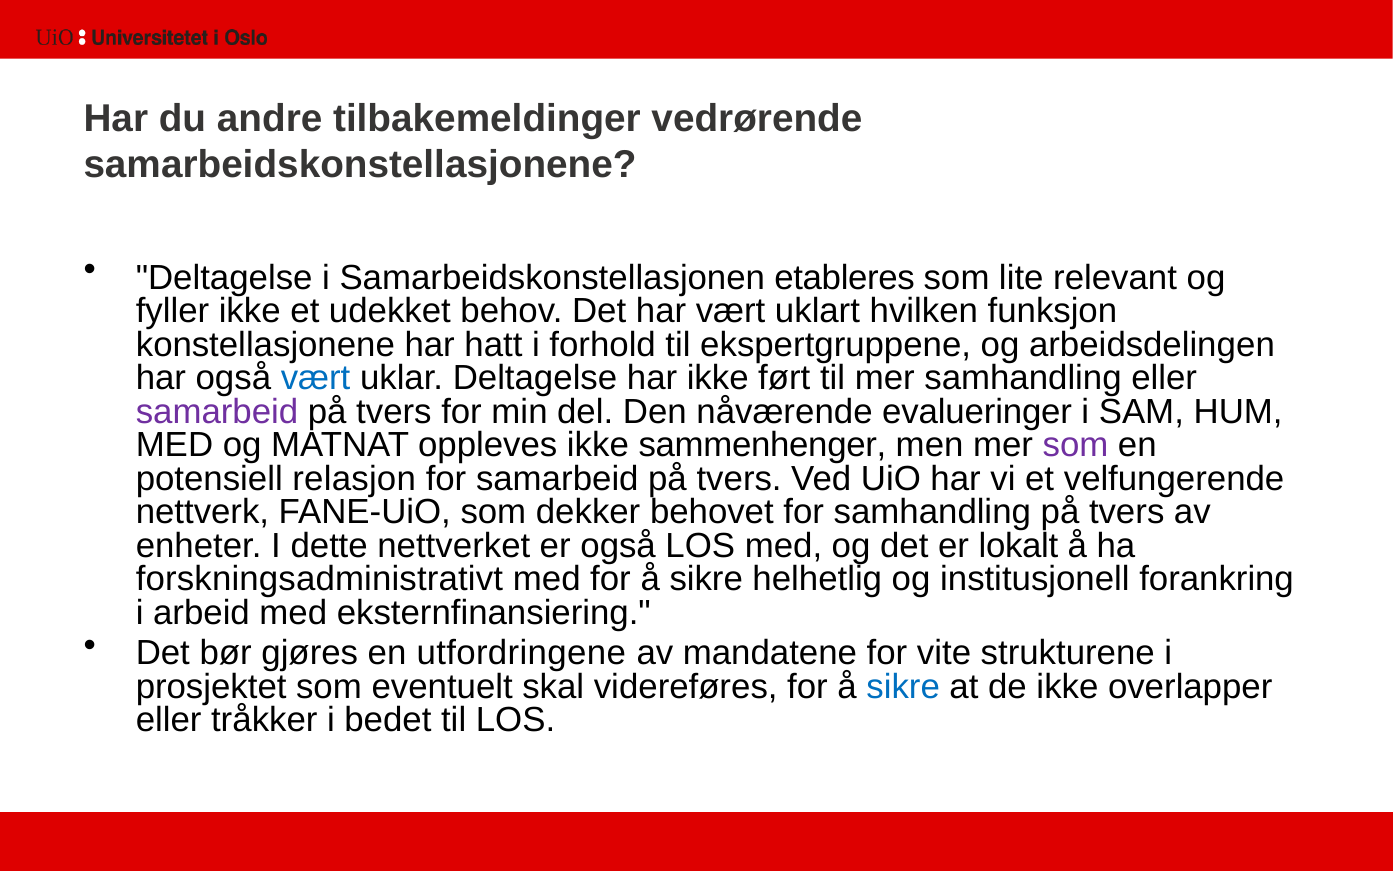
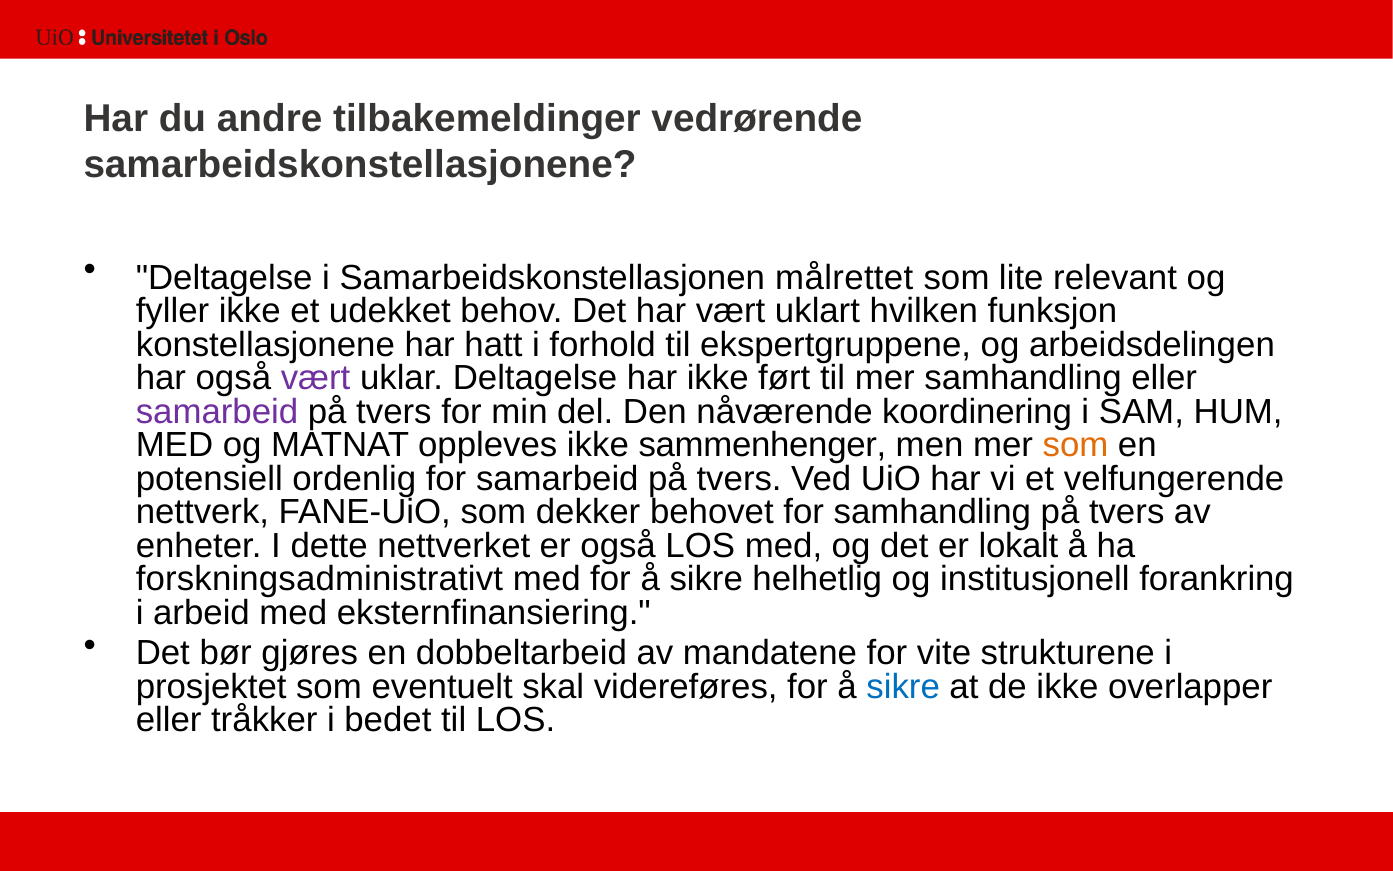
etableres: etableres -> målrettet
vært at (316, 378) colour: blue -> purple
evalueringer: evalueringer -> koordinering
som at (1075, 445) colour: purple -> orange
relasjon: relasjon -> ordenlig
utfordringene: utfordringene -> dobbeltarbeid
